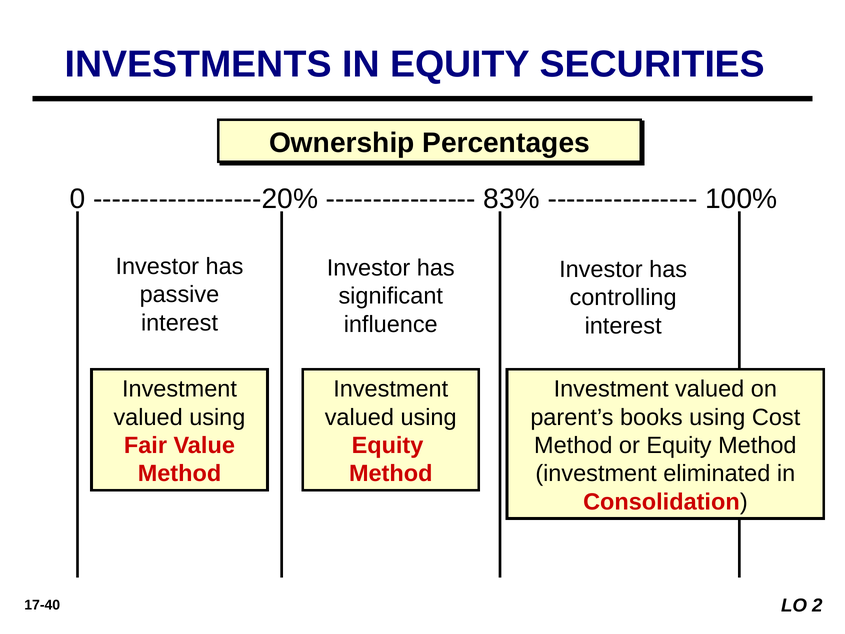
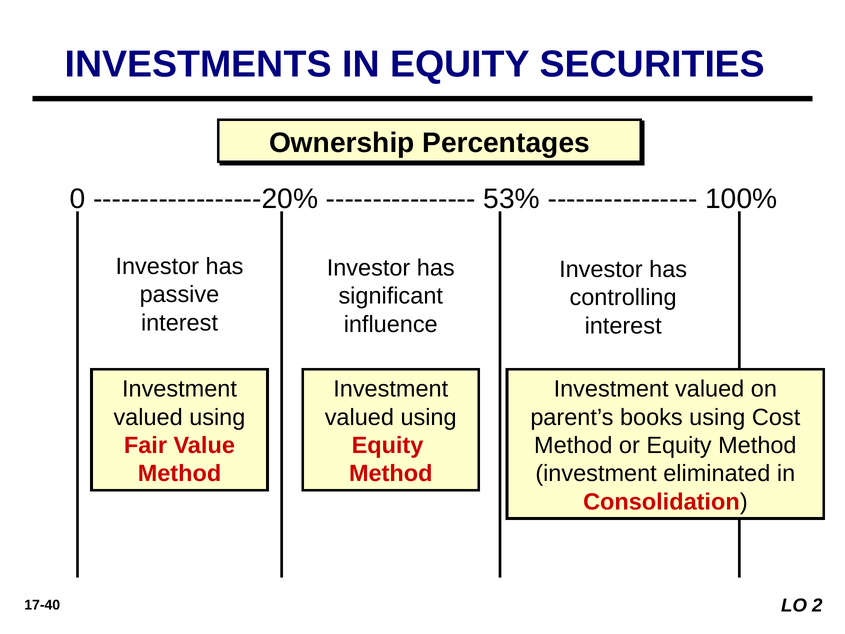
83%: 83% -> 53%
